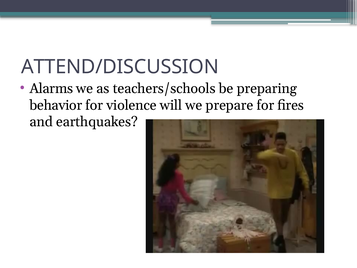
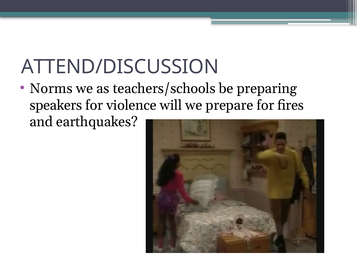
Alarms: Alarms -> Norms
behavior: behavior -> speakers
